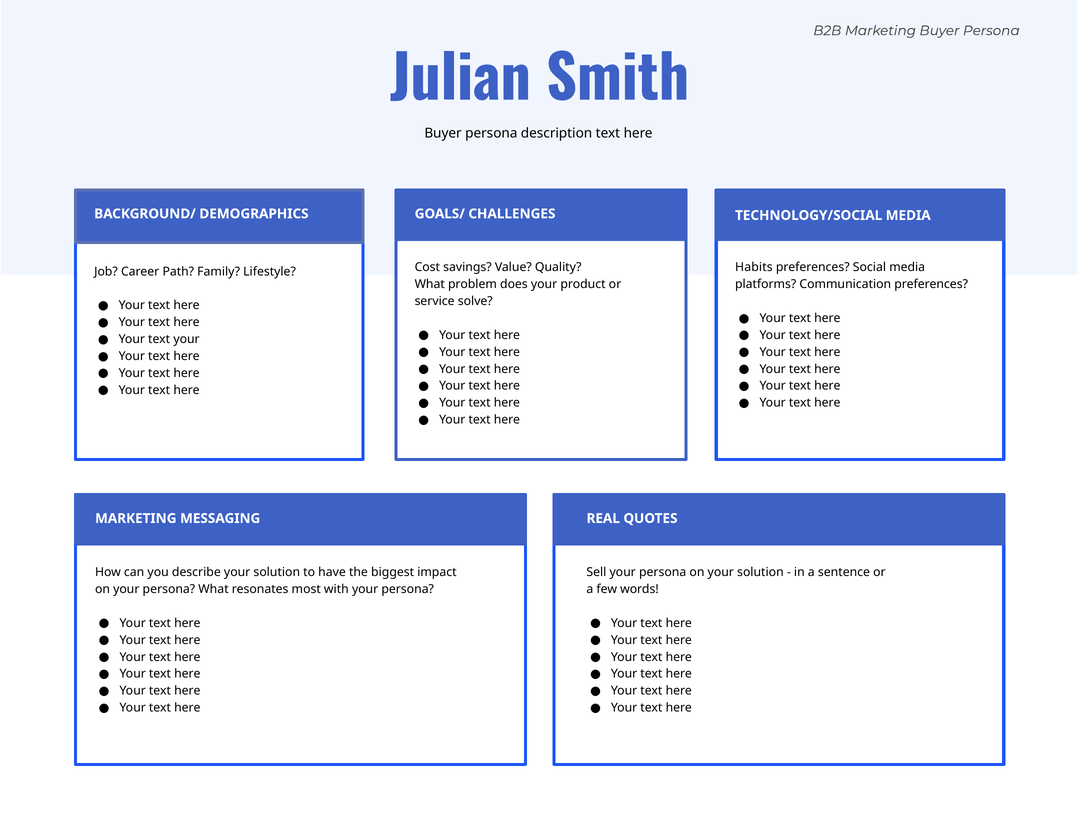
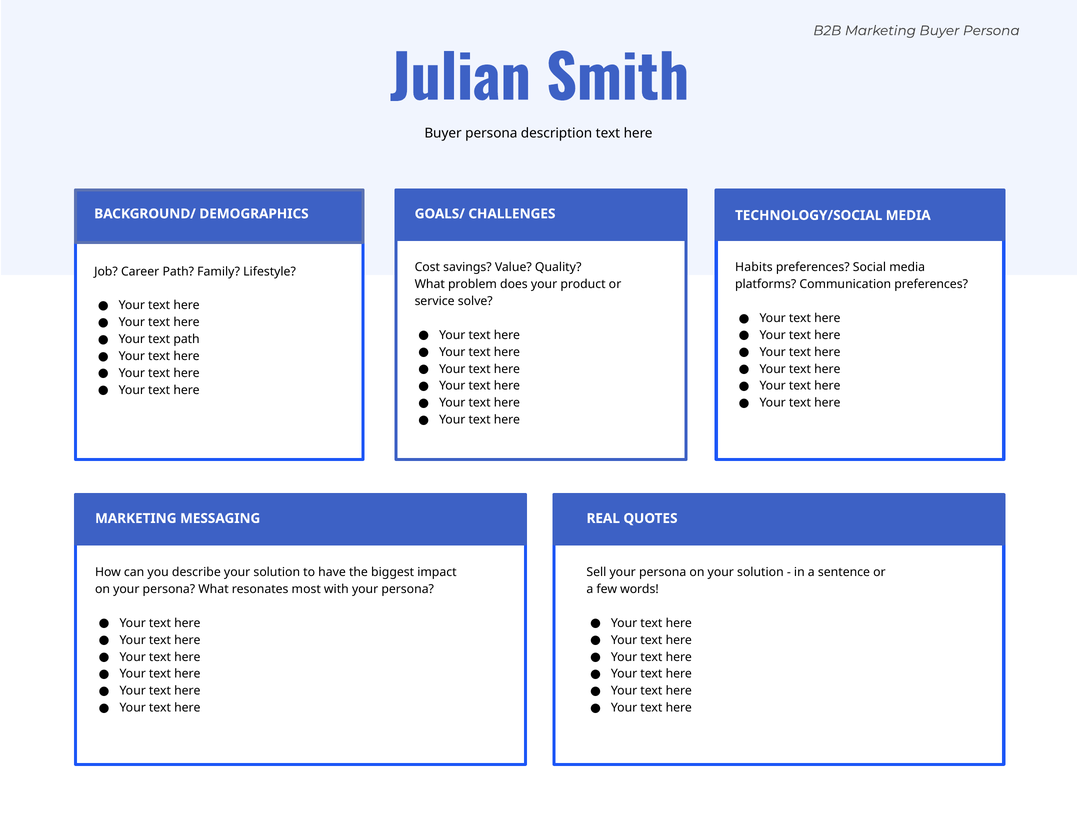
text your: your -> path
